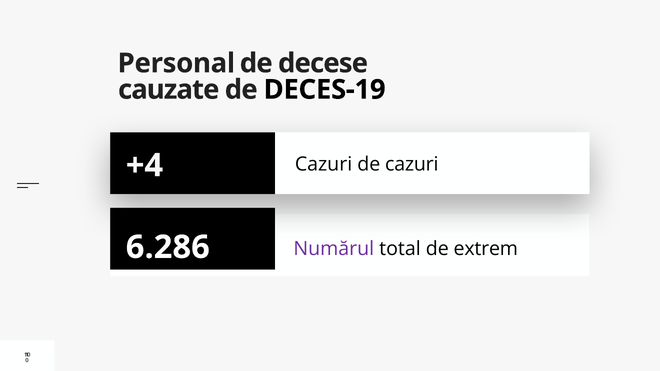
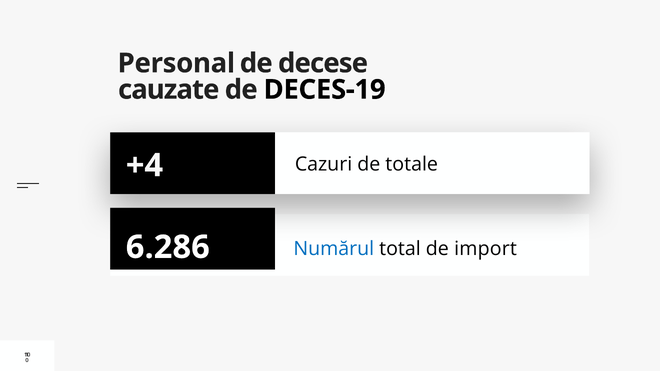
de cazuri: cazuri -> totale
Numărul colour: purple -> blue
extrem: extrem -> import
